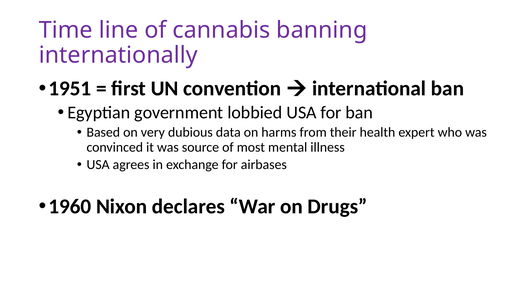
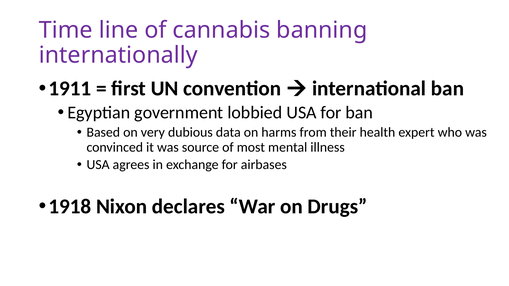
1951: 1951 -> 1911
1960: 1960 -> 1918
